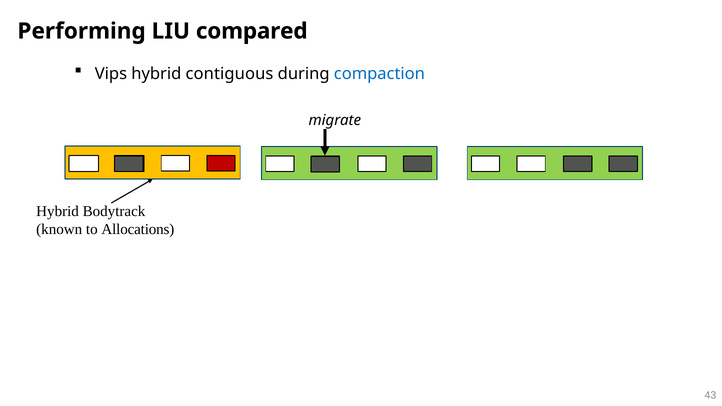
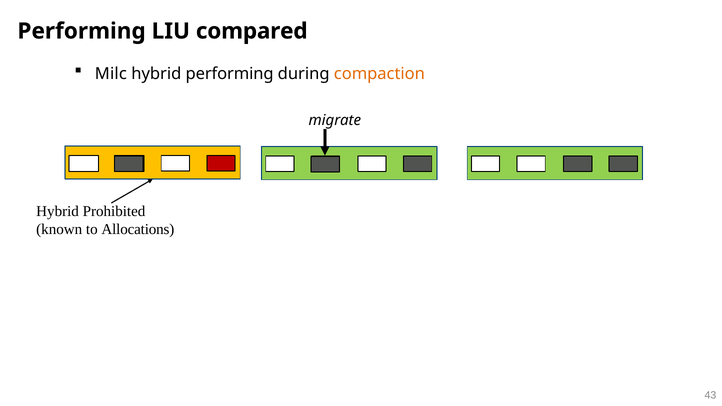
Vips: Vips -> Milc
hybrid contiguous: contiguous -> performing
compaction colour: blue -> orange
Bodytrack: Bodytrack -> Prohibited
